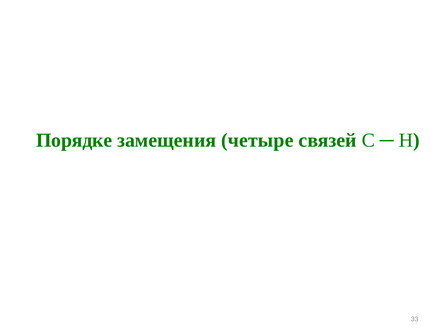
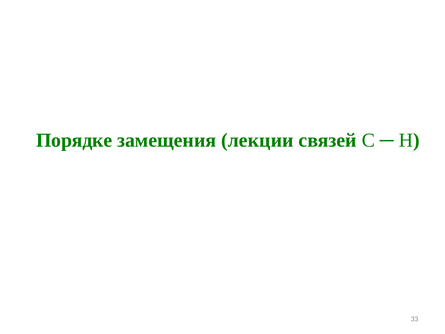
четыре: четыре -> лекции
